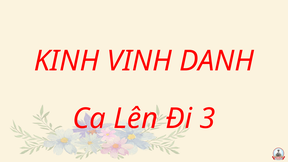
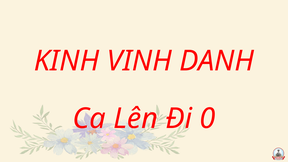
3: 3 -> 0
